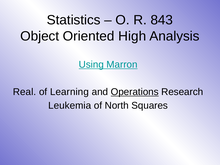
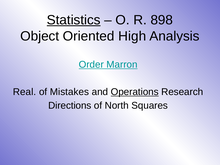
Statistics underline: none -> present
843: 843 -> 898
Using: Using -> Order
Learning: Learning -> Mistakes
Leukemia: Leukemia -> Directions
